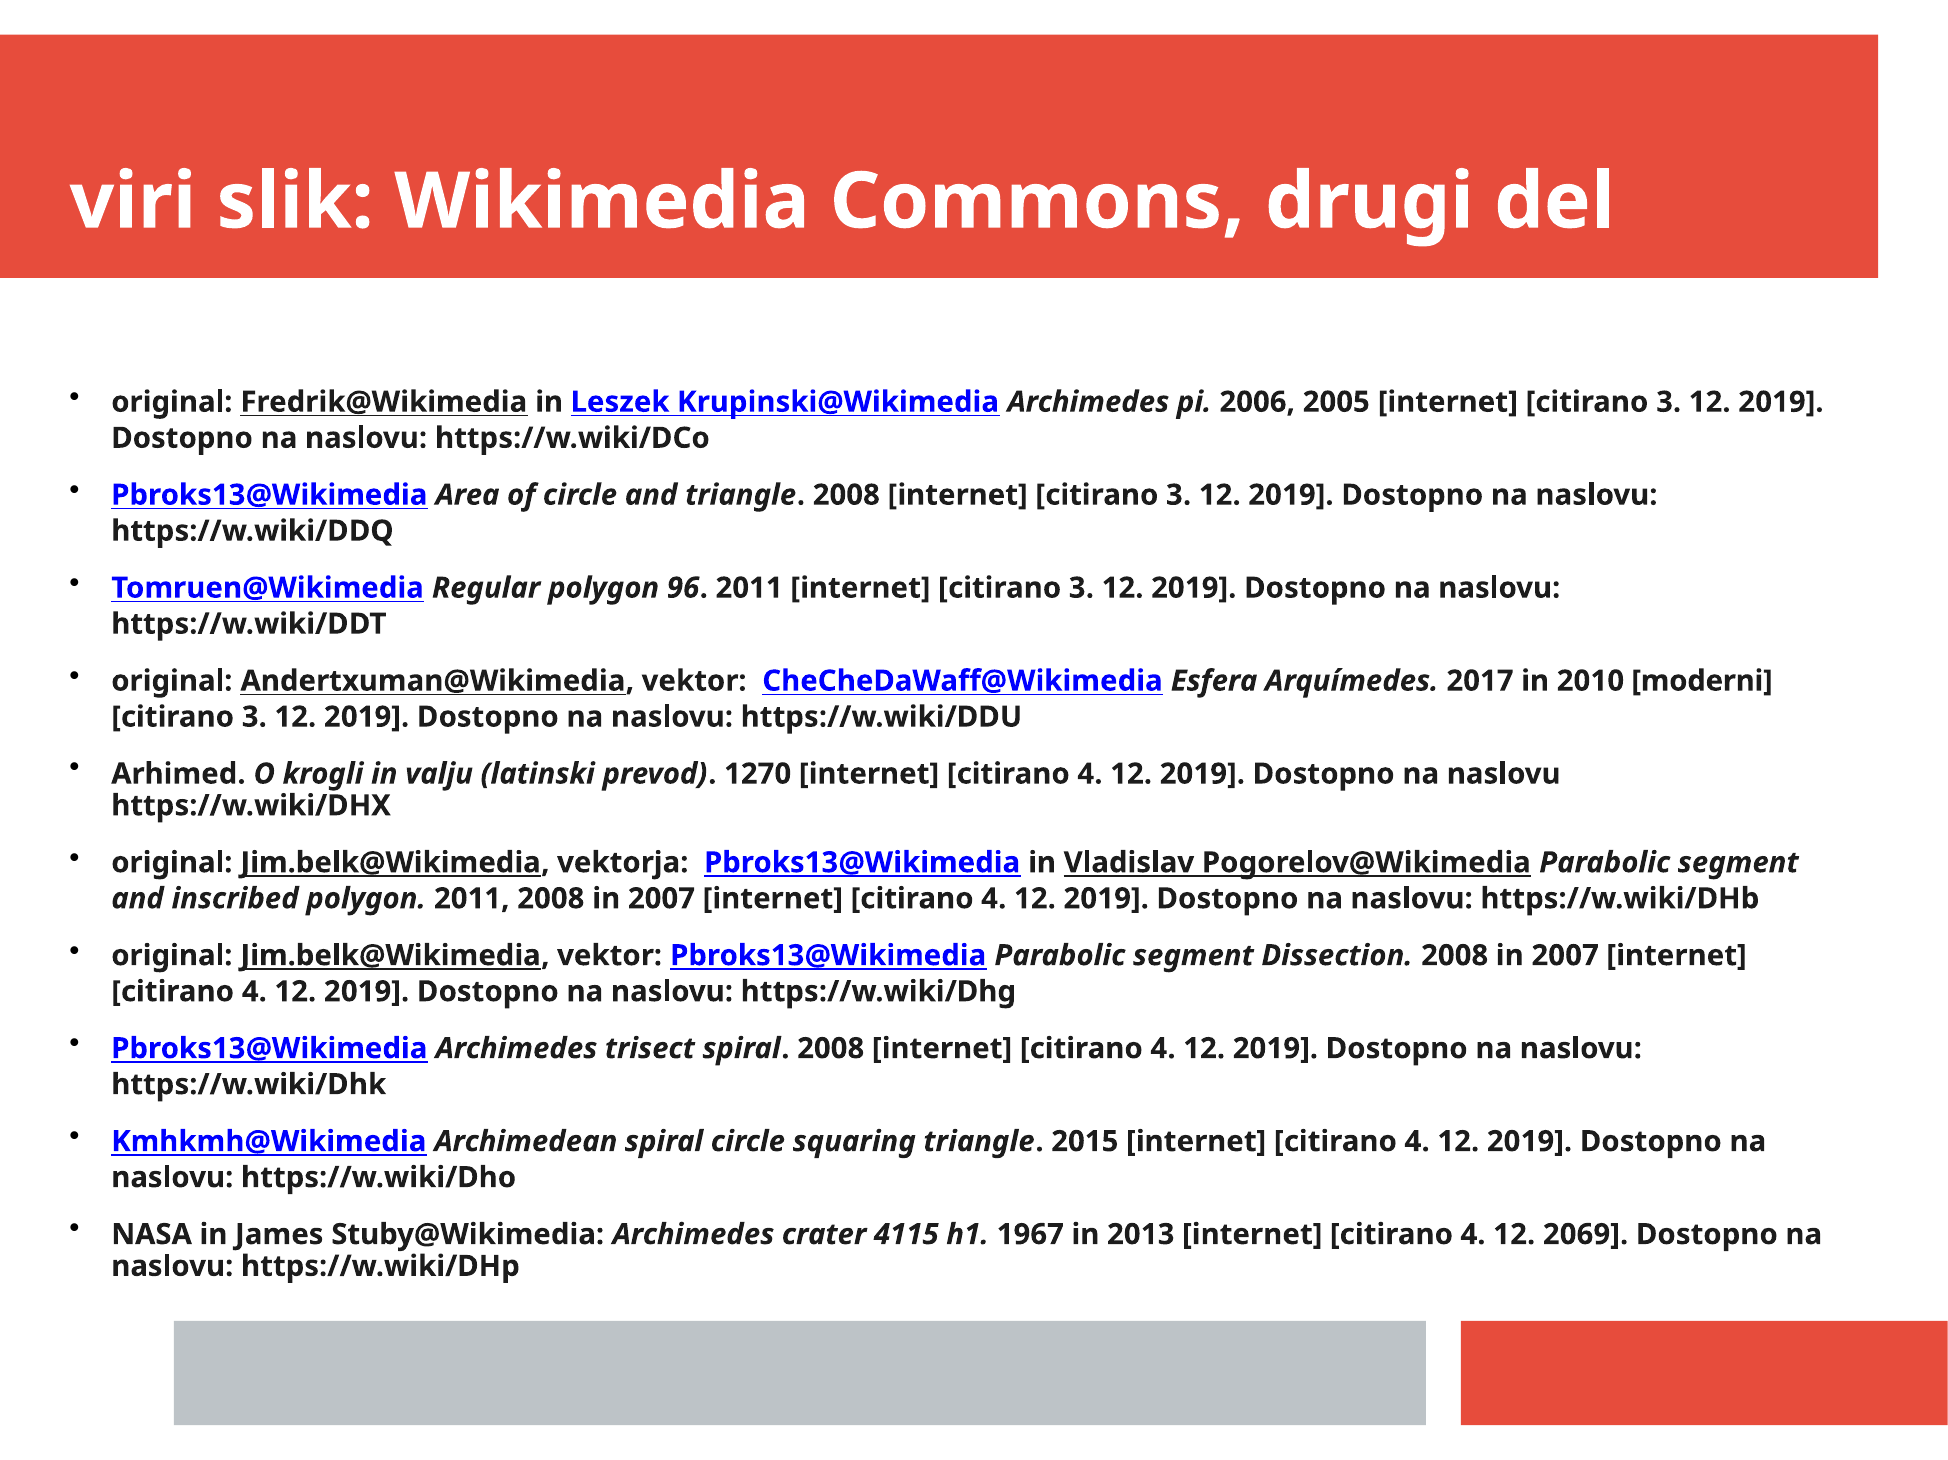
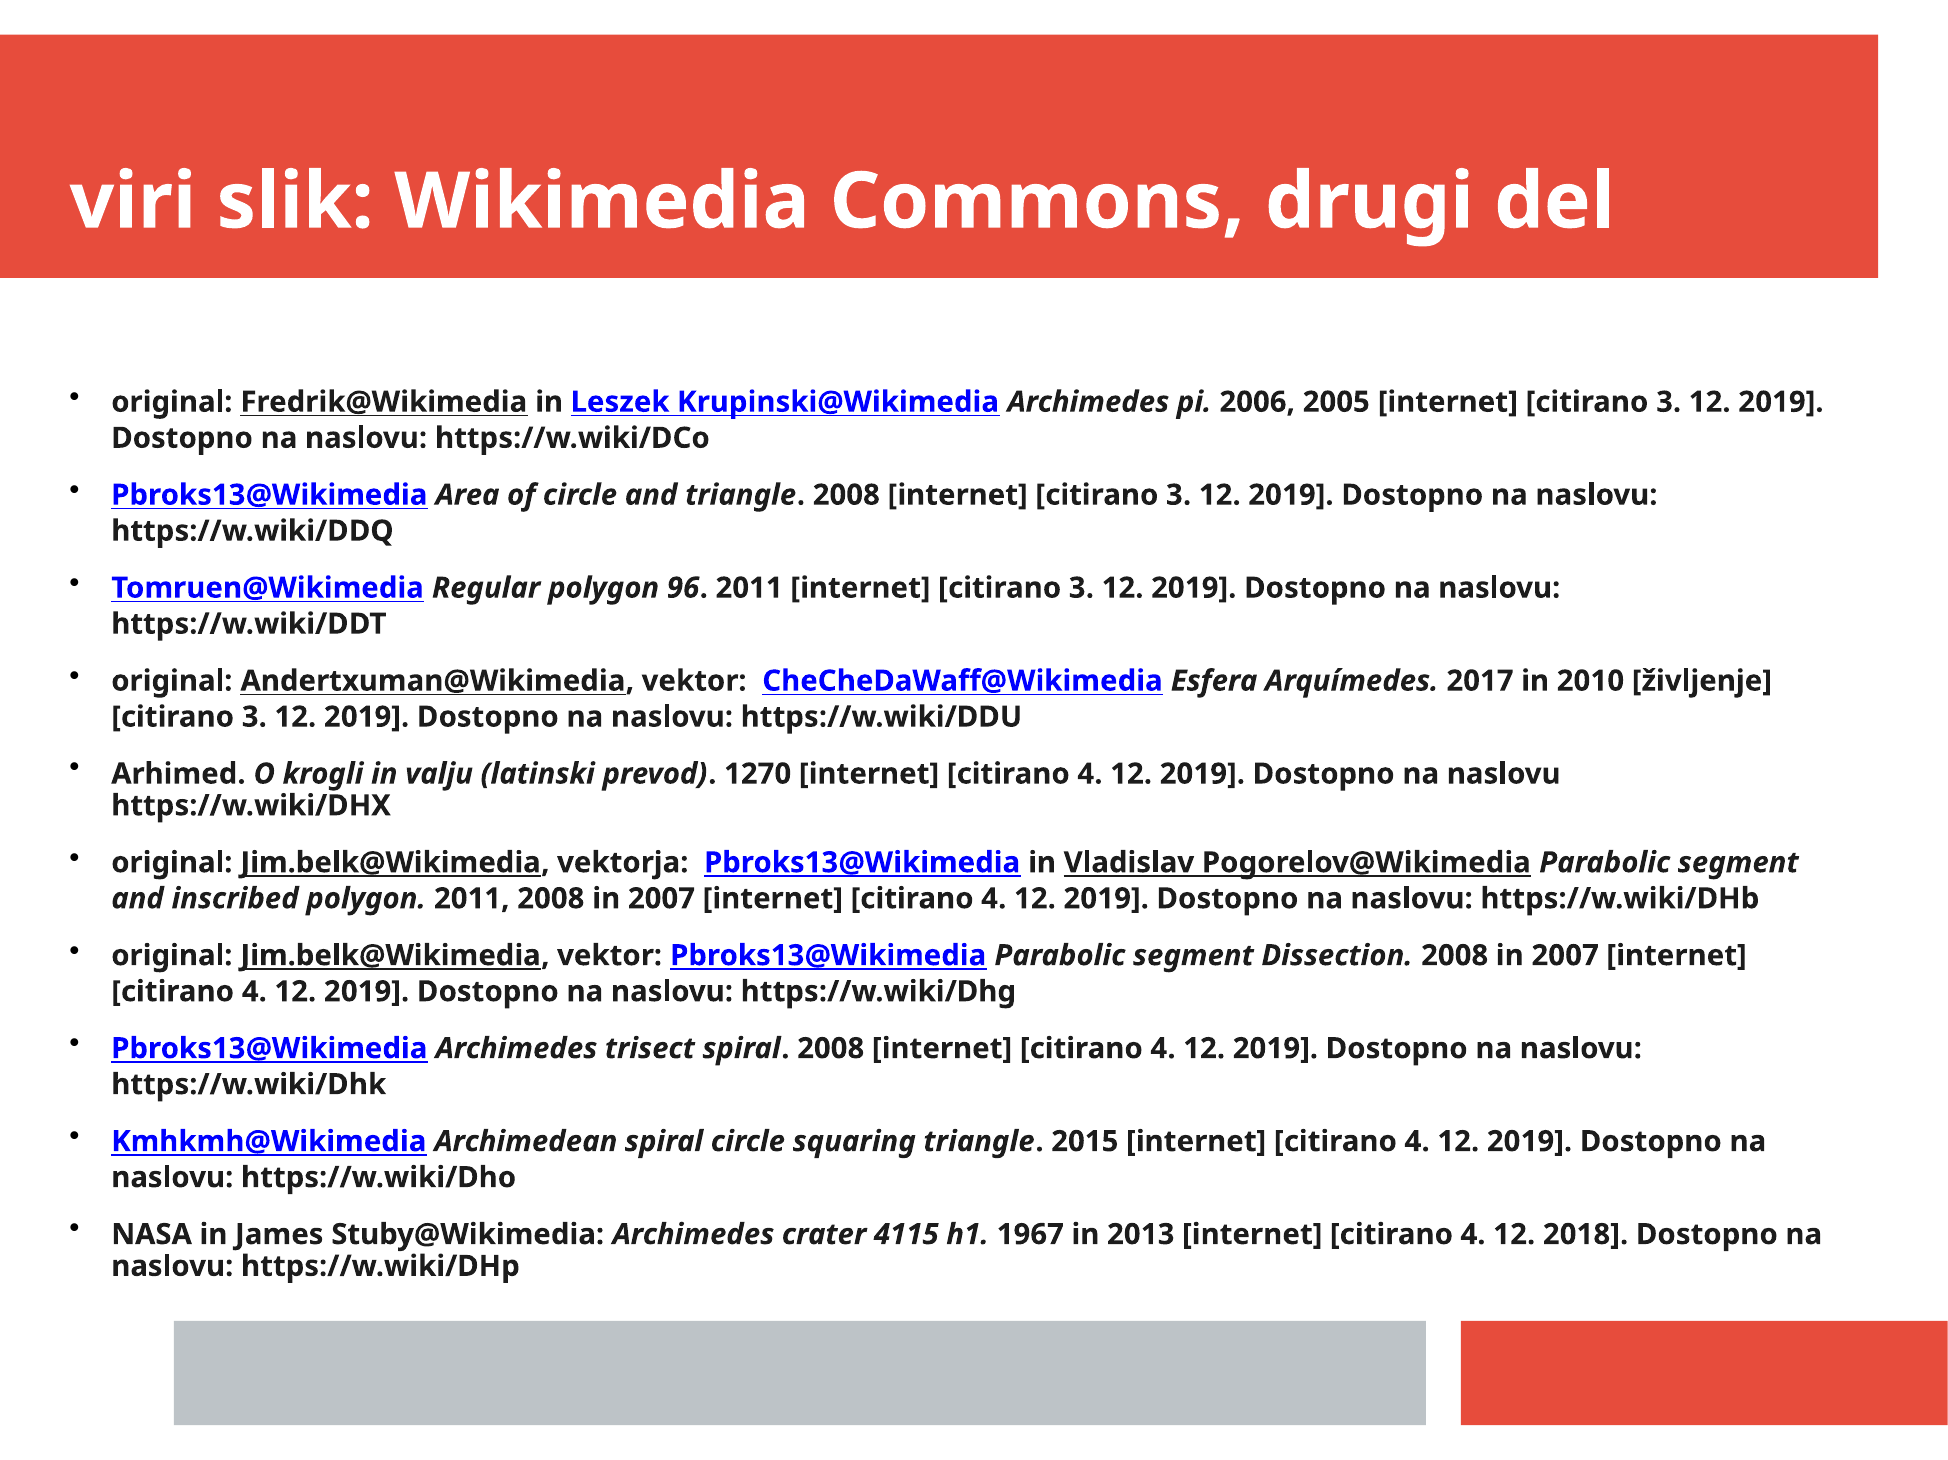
moderni: moderni -> življenje
2069: 2069 -> 2018
